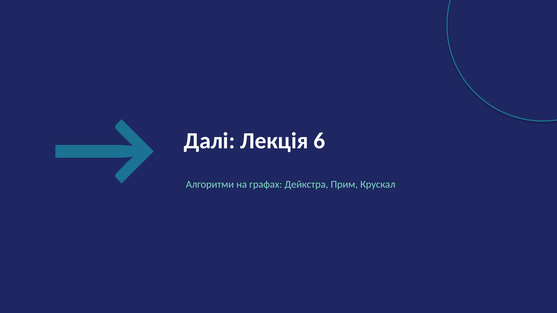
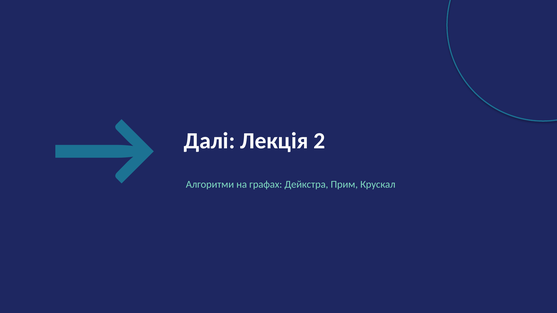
6: 6 -> 2
